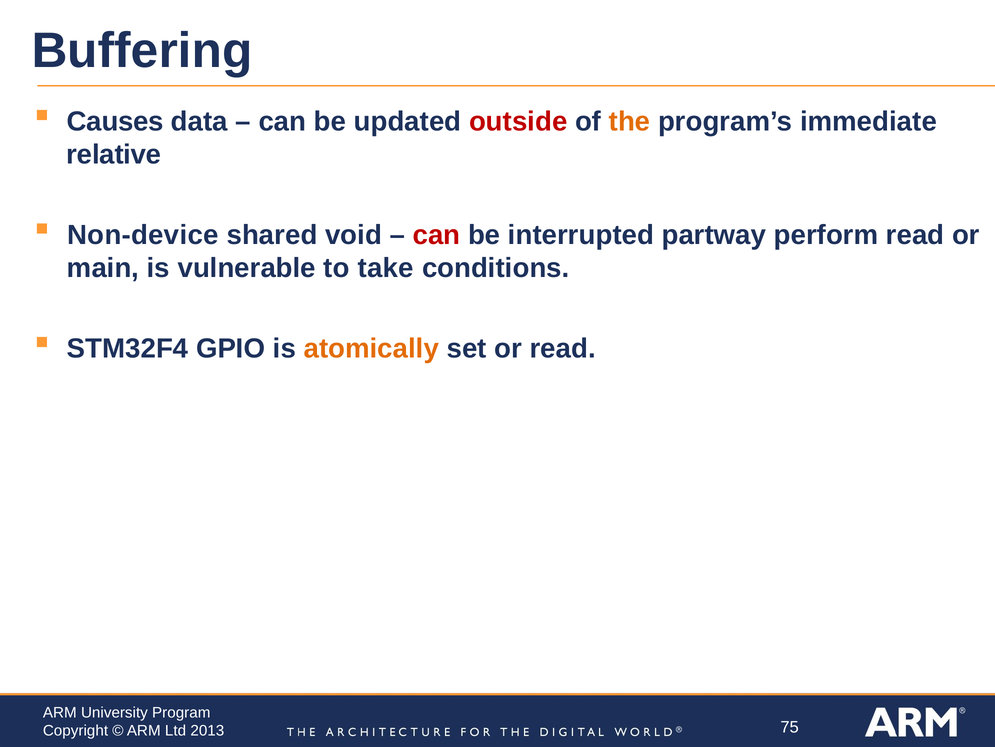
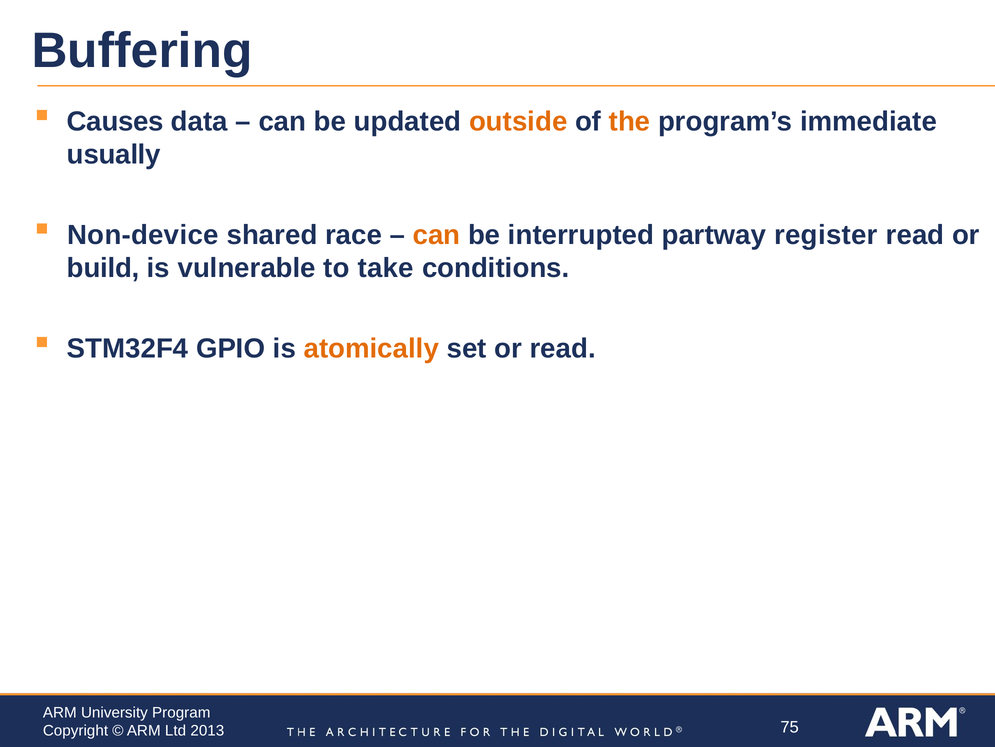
outside colour: red -> orange
relative: relative -> usually
void: void -> race
can at (436, 235) colour: red -> orange
perform: perform -> register
main: main -> build
